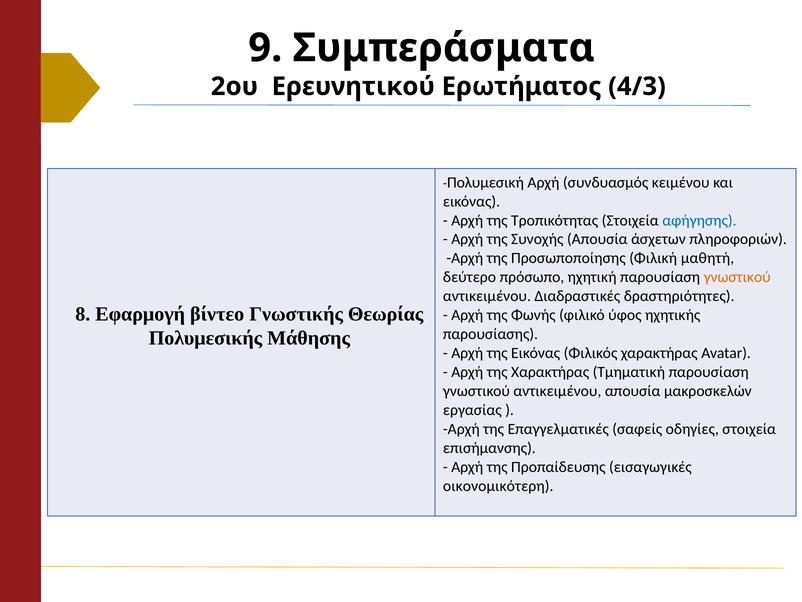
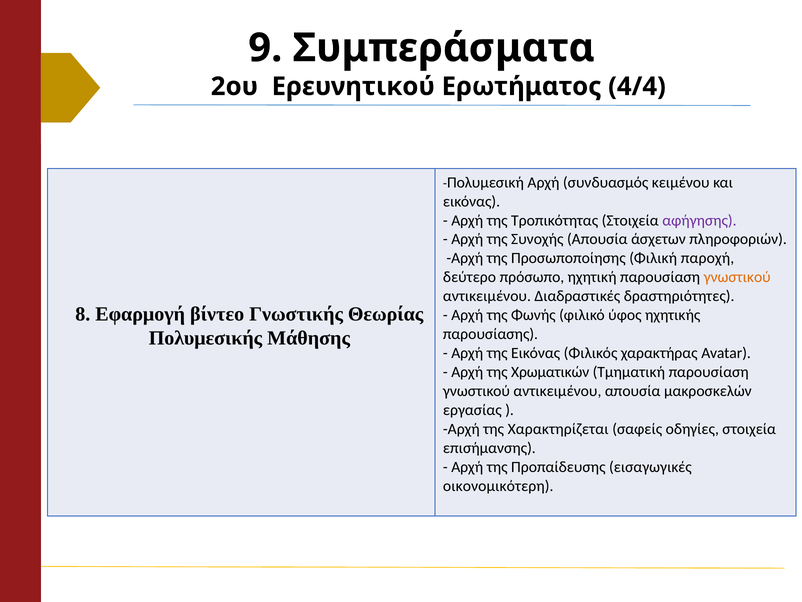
4/3: 4/3 -> 4/4
αφήγησης colour: blue -> purple
μαθητή: μαθητή -> παροχή
της Χαρακτήρας: Χαρακτήρας -> Χρωματικών
Επαγγελματικές: Επαγγελματικές -> Χαρακτηρίζεται
